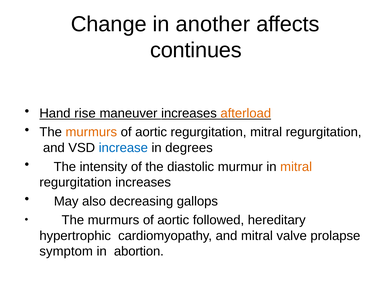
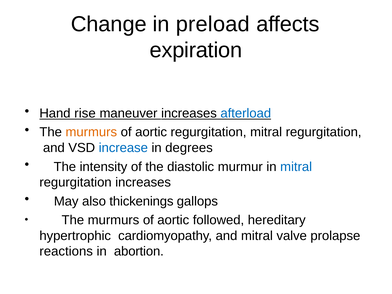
another: another -> preload
continues: continues -> expiration
afterload colour: orange -> blue
mitral at (296, 167) colour: orange -> blue
decreasing: decreasing -> thickenings
symptom: symptom -> reactions
